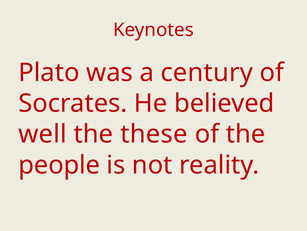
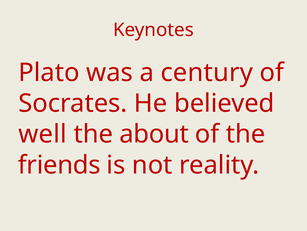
these: these -> about
people: people -> friends
